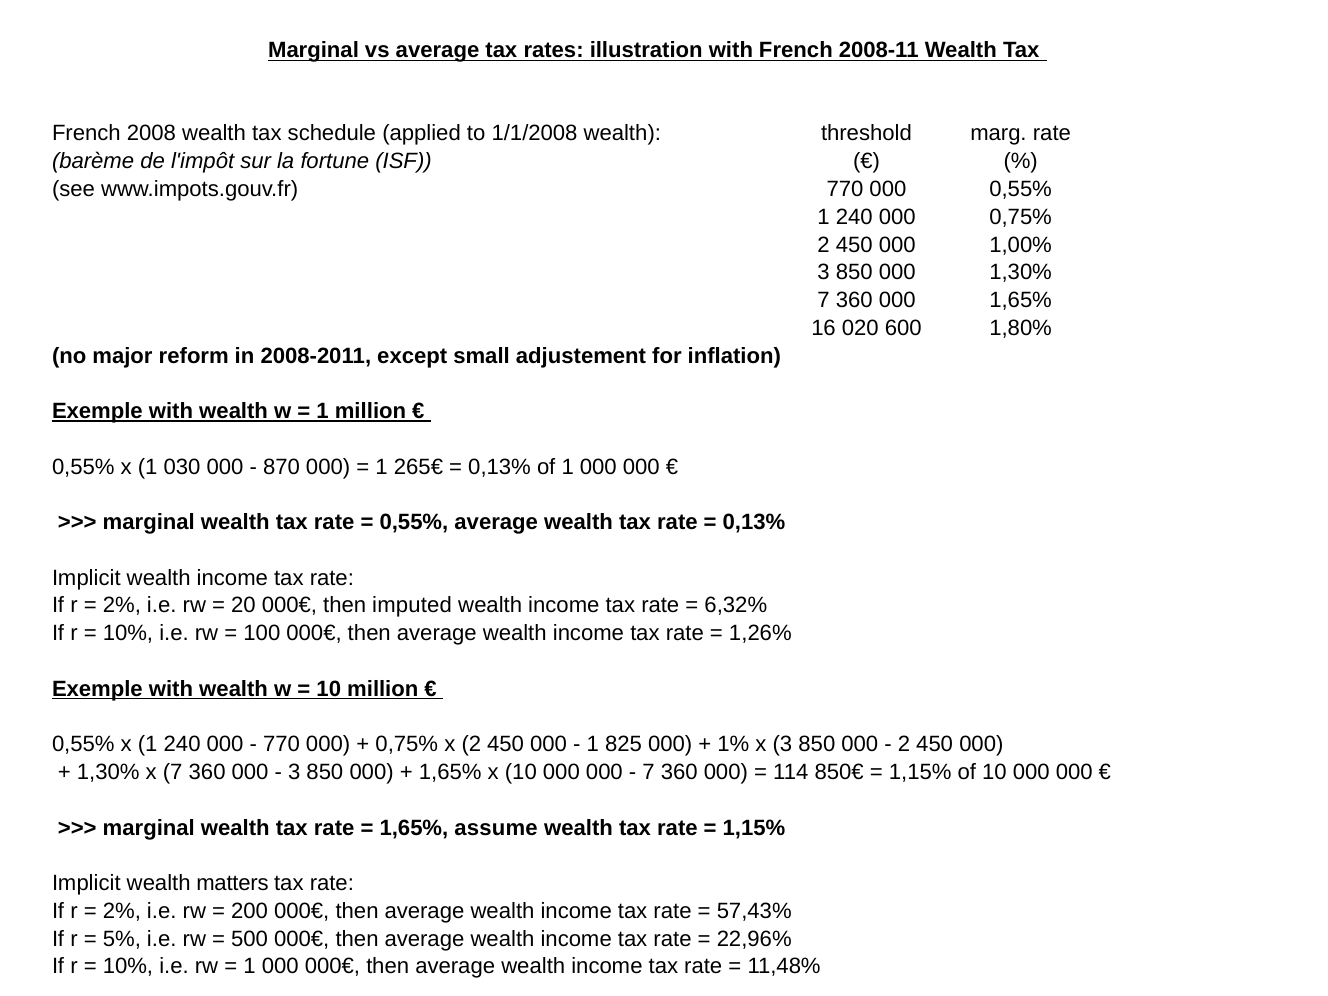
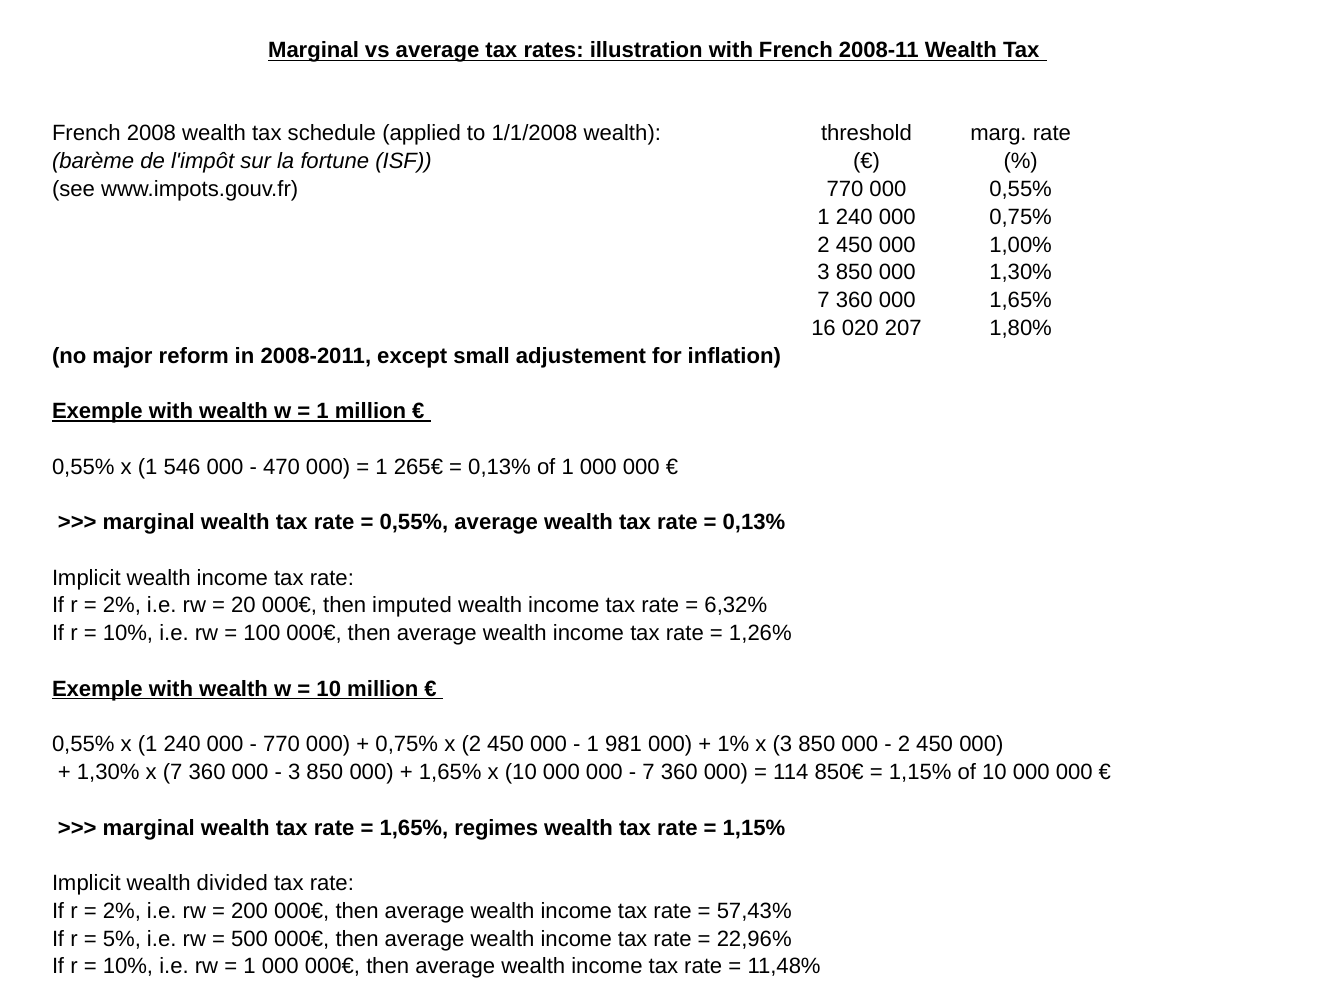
600: 600 -> 207
030: 030 -> 546
870: 870 -> 470
825: 825 -> 981
assume: assume -> regimes
matters: matters -> divided
